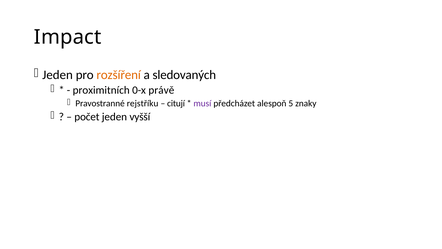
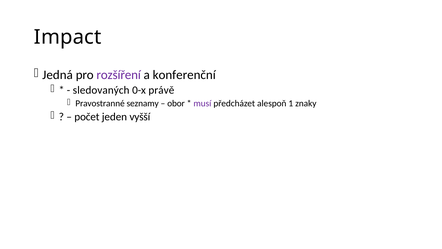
Jeden at (58, 75): Jeden -> Jedná
rozšíření colour: orange -> purple
sledovaných: sledovaných -> konferenční
proximitních: proximitních -> sledovaných
rejstříku: rejstříku -> seznamy
citují: citují -> obor
5: 5 -> 1
